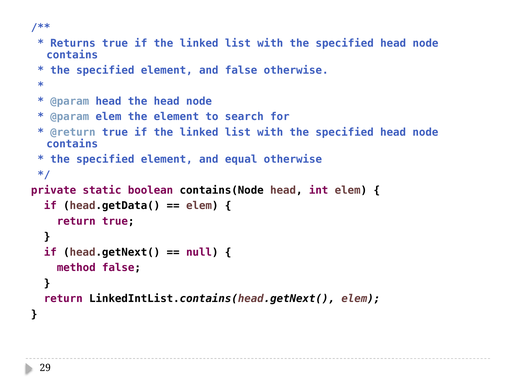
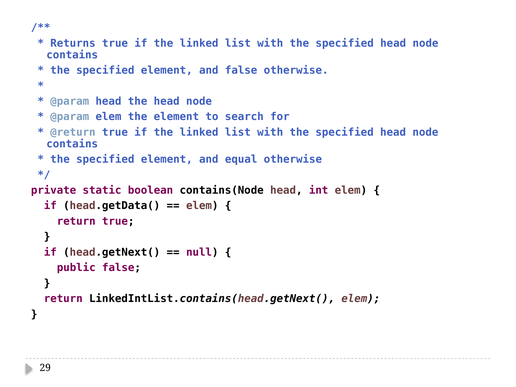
method: method -> public
